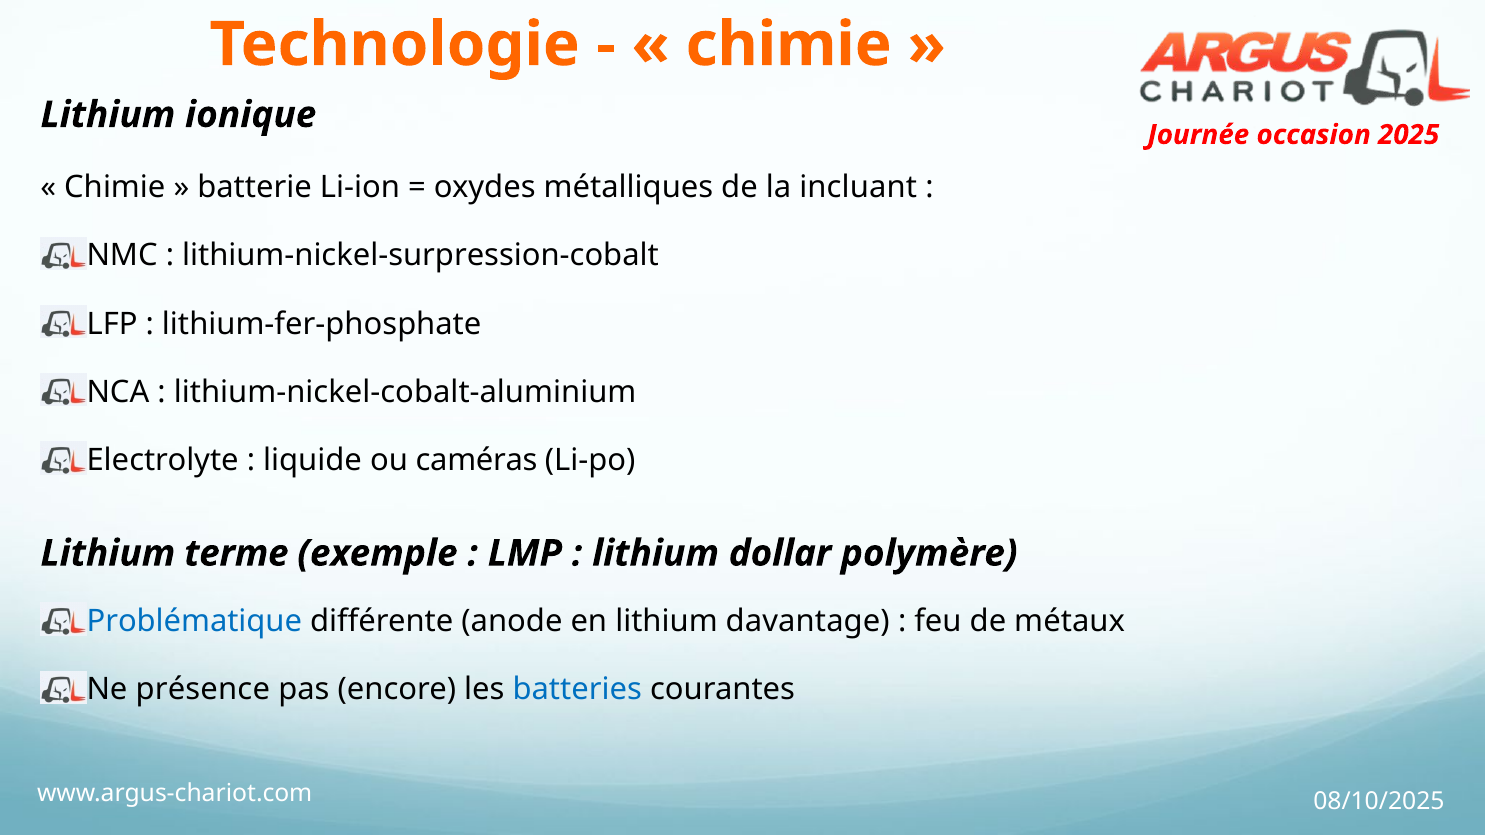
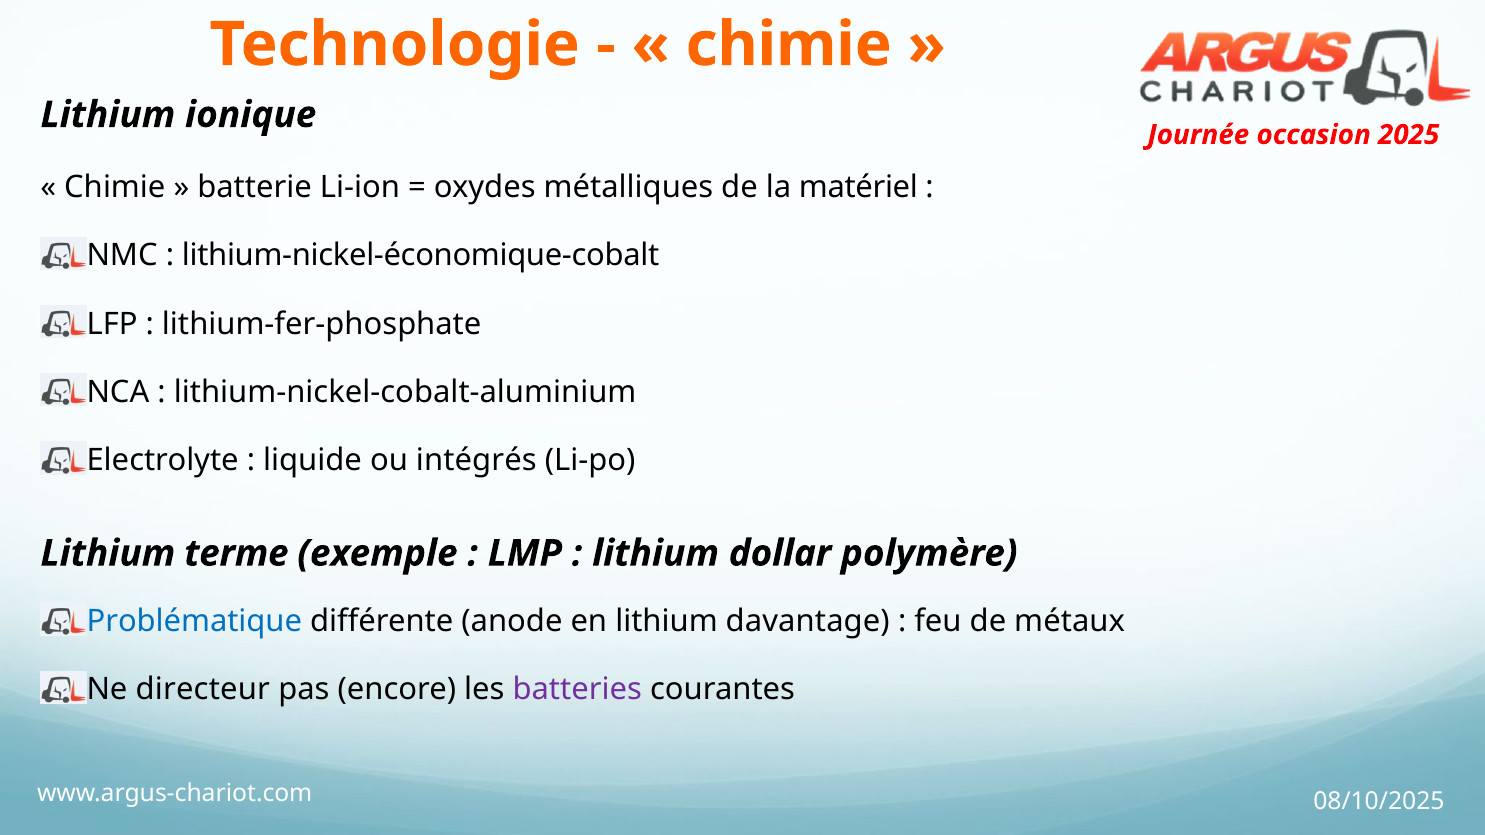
incluant: incluant -> matériel
lithium-nickel-surpression-cobalt: lithium-nickel-surpression-cobalt -> lithium-nickel-économique-cobalt
caméras: caméras -> intégrés
présence: présence -> directeur
batteries colour: blue -> purple
